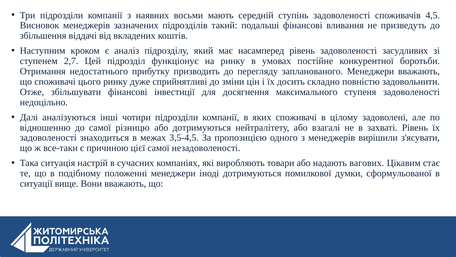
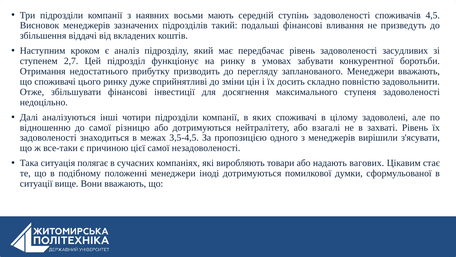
насамперед: насамперед -> передбачає
постійне: постійне -> забувати
настрій: настрій -> полягає
